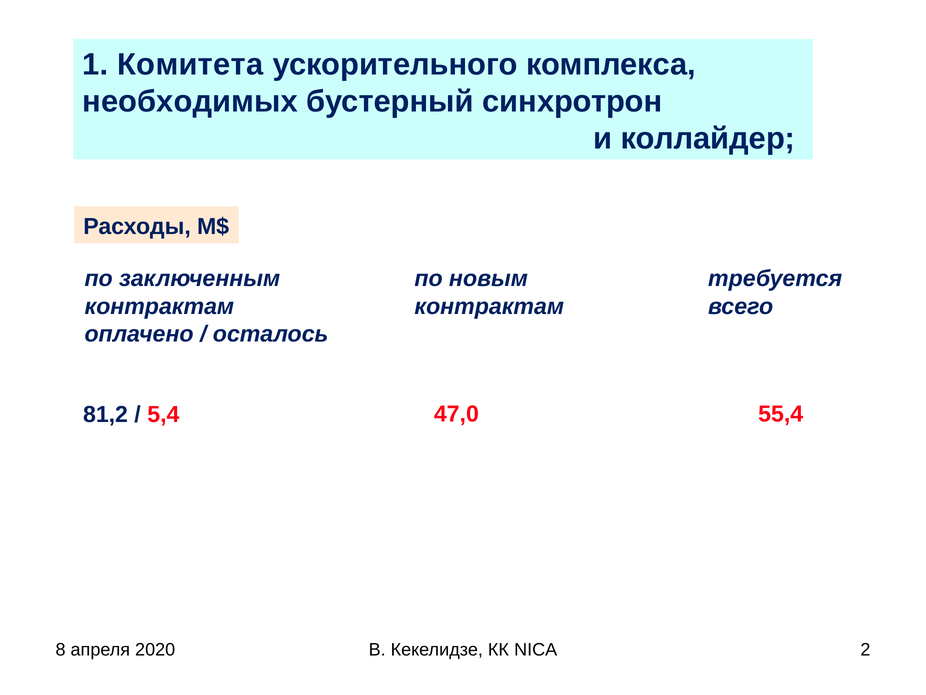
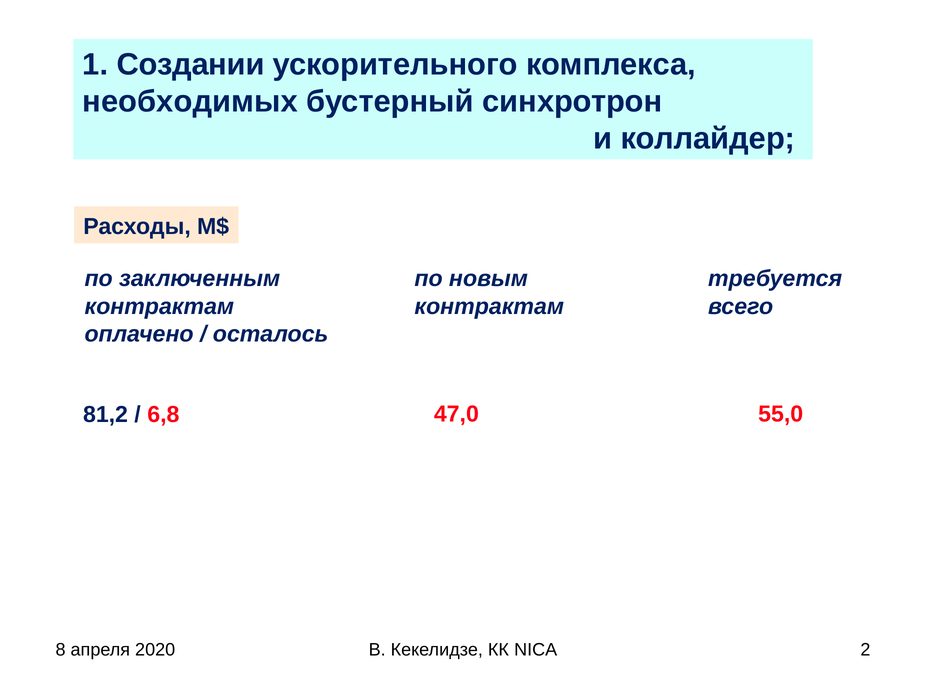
Комитета: Комитета -> Создании
5,4: 5,4 -> 6,8
55,4: 55,4 -> 55,0
